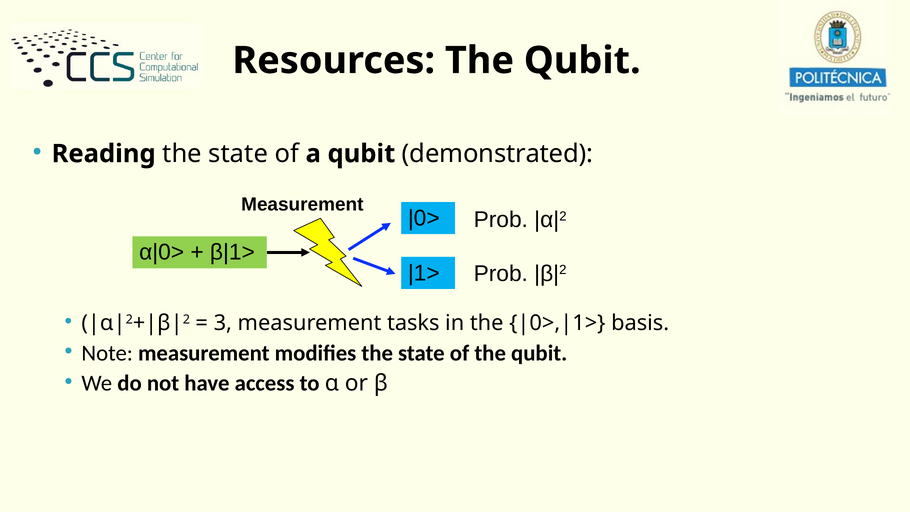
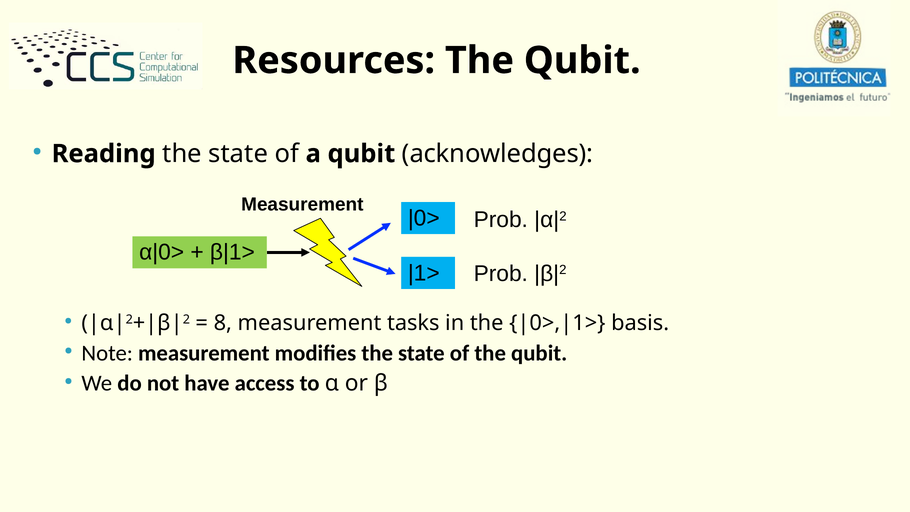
demonstrated: demonstrated -> acknowledges
3: 3 -> 8
